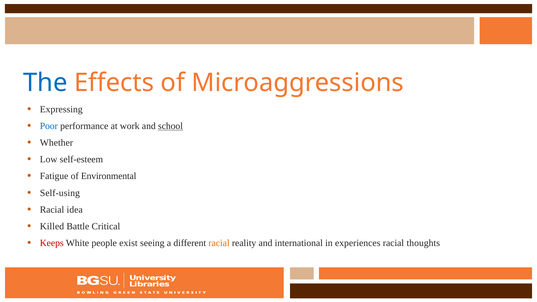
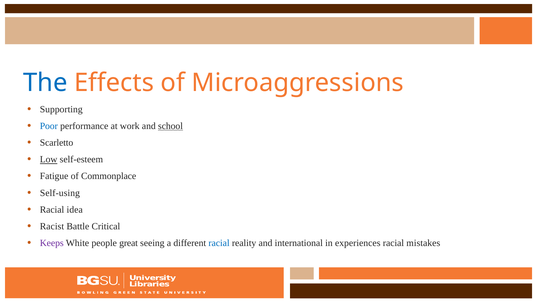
Expressing: Expressing -> Supporting
Whether: Whether -> Scarletto
Low underline: none -> present
Environmental: Environmental -> Commonplace
Killed: Killed -> Racist
Keeps colour: red -> purple
exist: exist -> great
racial at (219, 243) colour: orange -> blue
thoughts: thoughts -> mistakes
